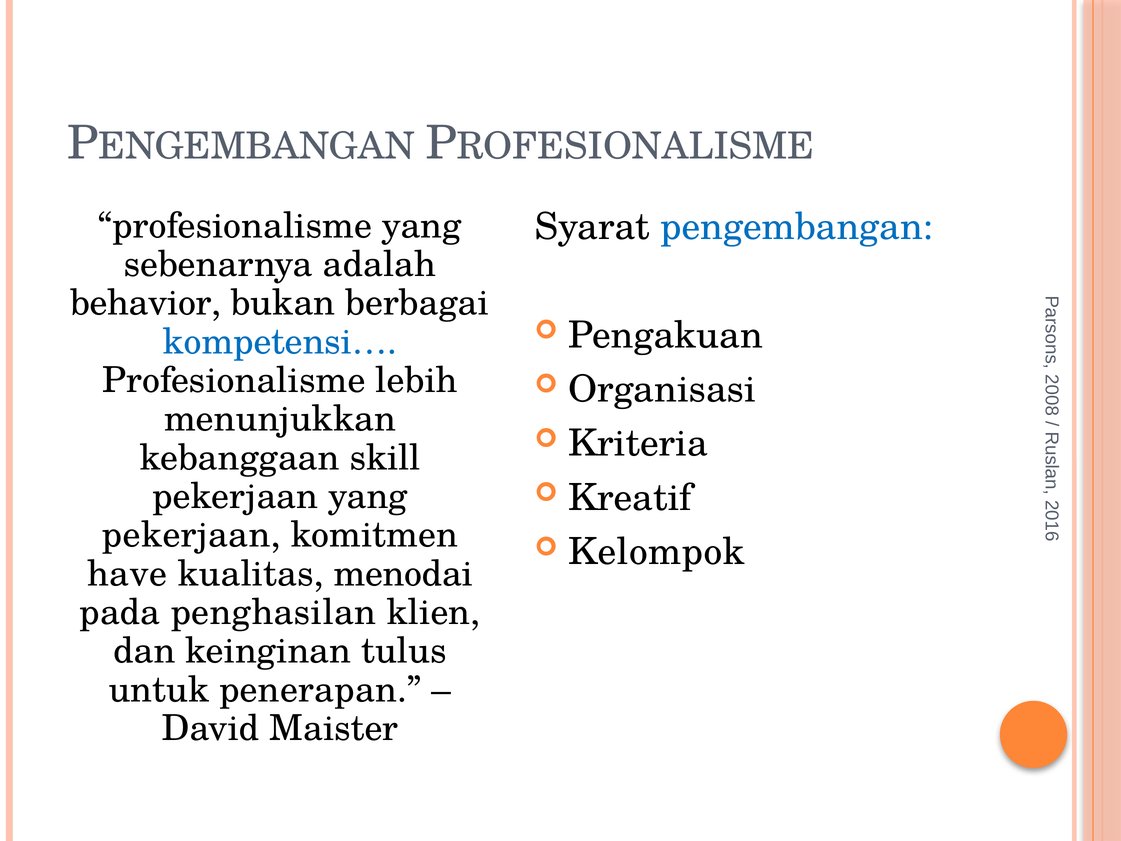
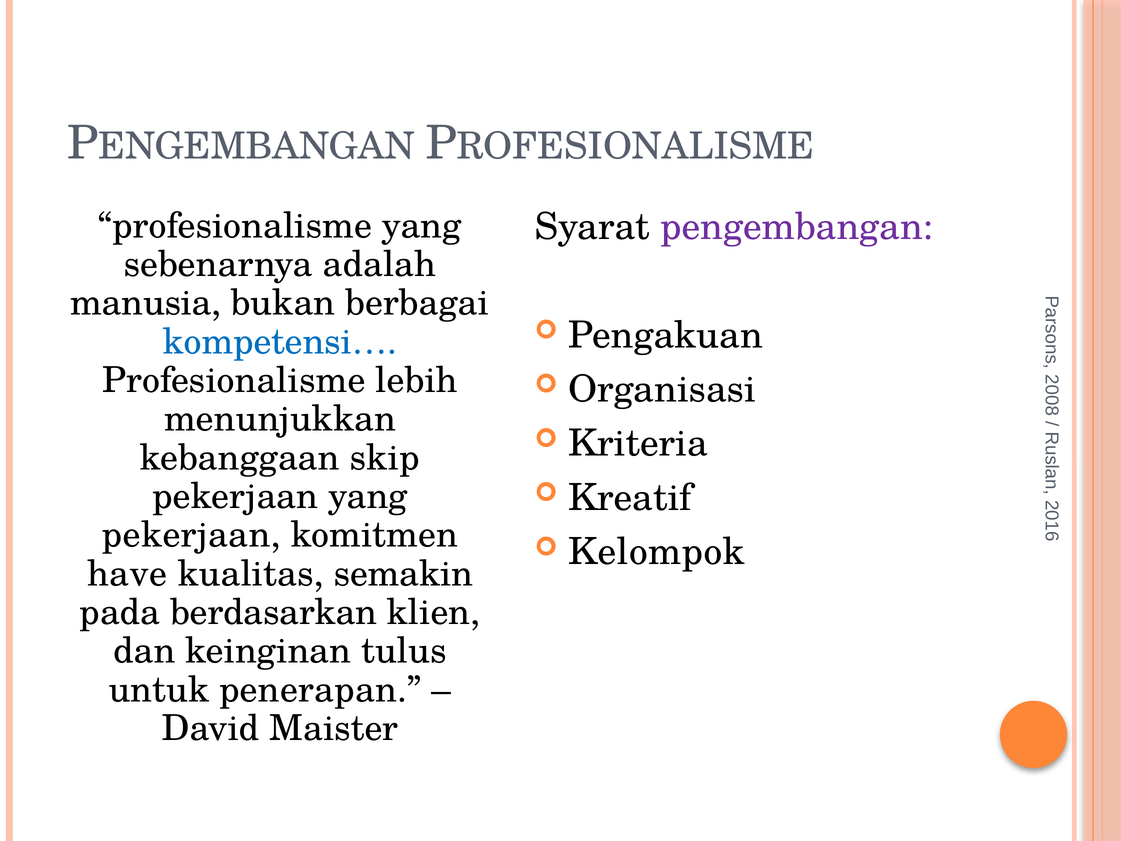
pengembangan colour: blue -> purple
behavior: behavior -> manusia
skill: skill -> skip
menodai: menodai -> semakin
penghasilan: penghasilan -> berdasarkan
